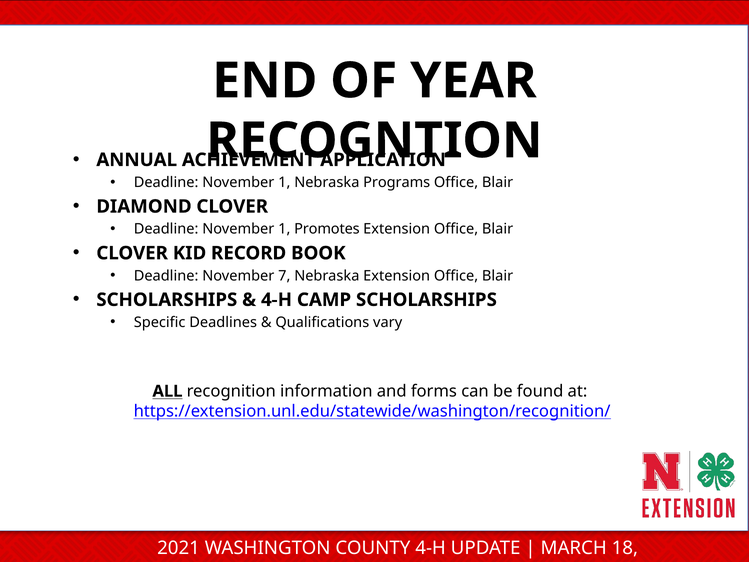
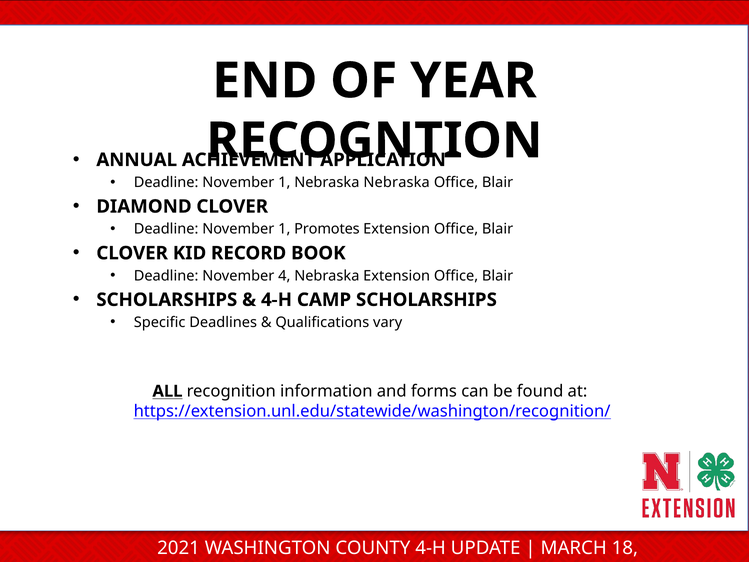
Nebraska Programs: Programs -> Nebraska
7: 7 -> 4
